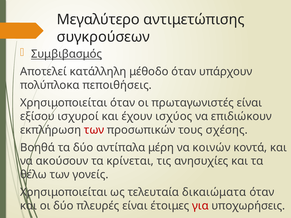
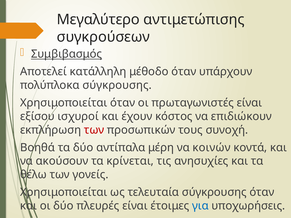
πολύπλοκα πεποιθήσεις: πεποιθήσεις -> σύγκρουσης
ισχύος: ισχύος -> κόστος
σχέσης: σχέσης -> συνοχή
τελευταία δικαιώματα: δικαιώματα -> σύγκρουσης
για colour: red -> blue
